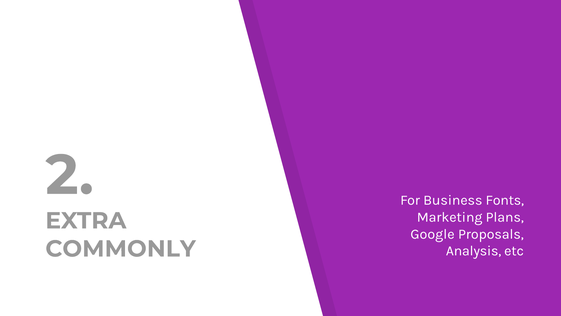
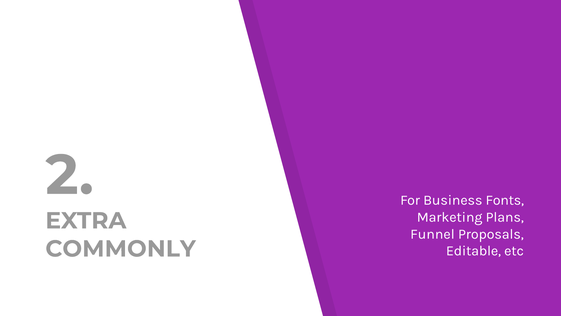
Google: Google -> Funnel
Analysis: Analysis -> Editable
